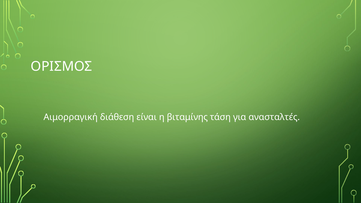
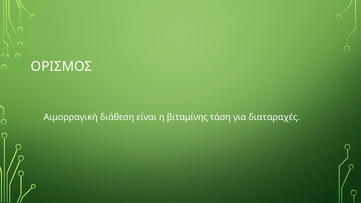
ανασταλτές: ανασταλτές -> διαταραχές
